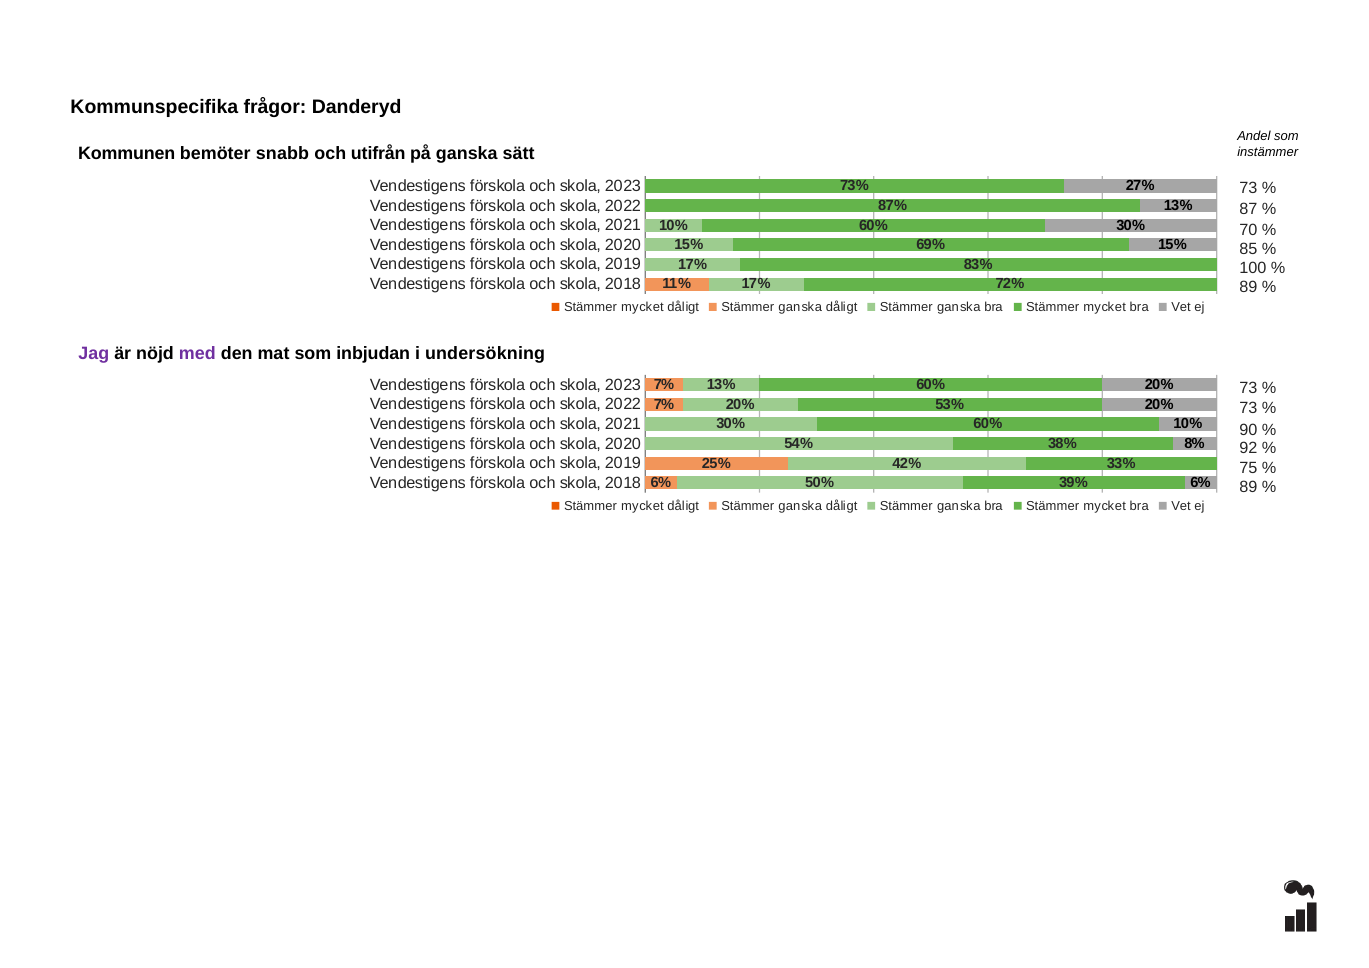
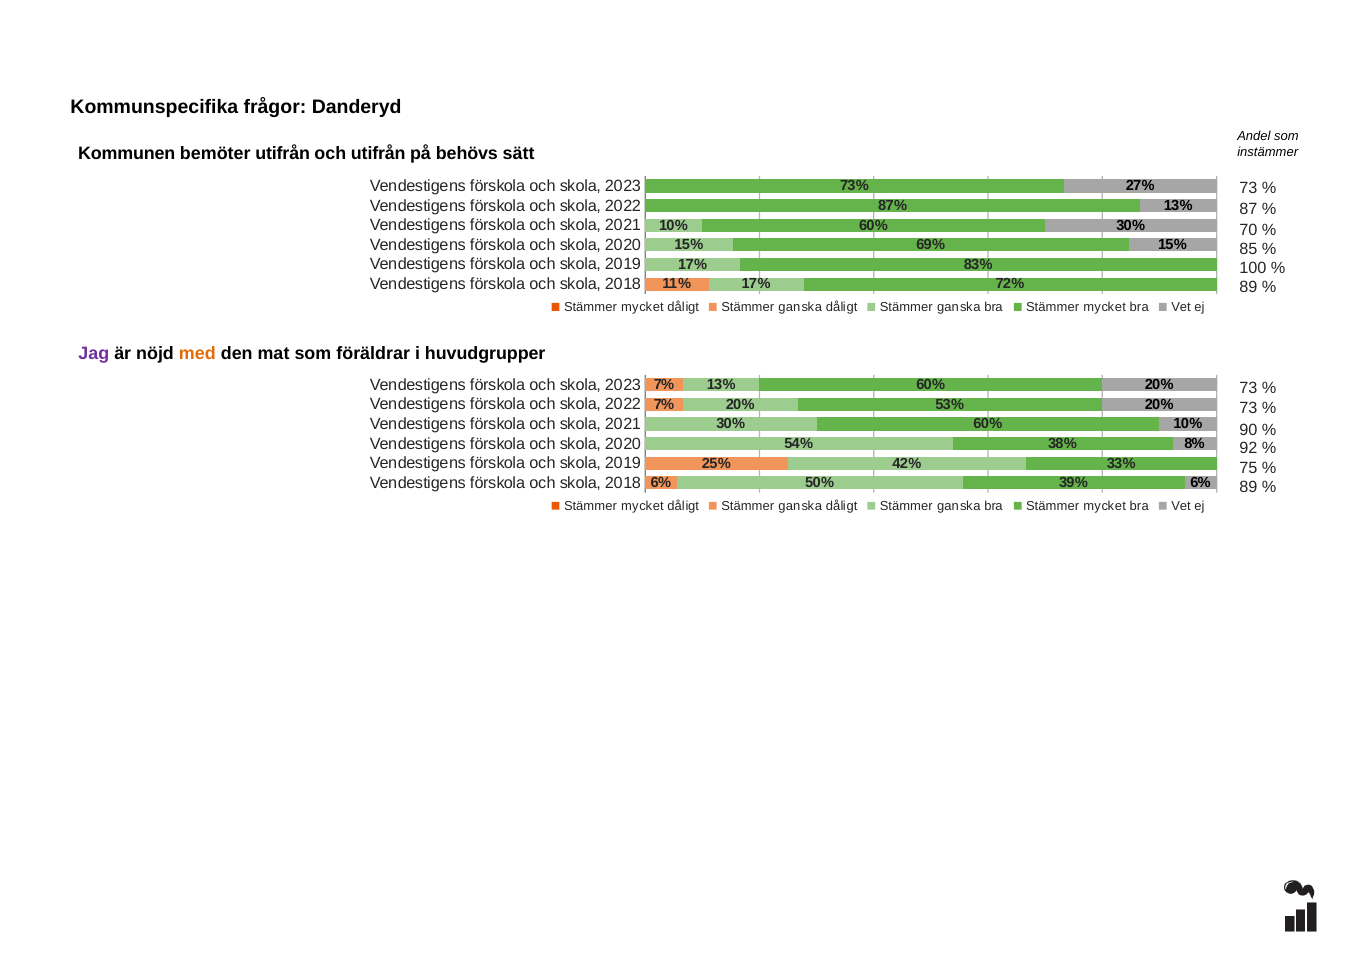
bemöter snabb: snabb -> utifrån
på ganska: ganska -> behövs
med colour: purple -> orange
inbjudan: inbjudan -> föräldrar
undersökning: undersökning -> huvudgrupper
